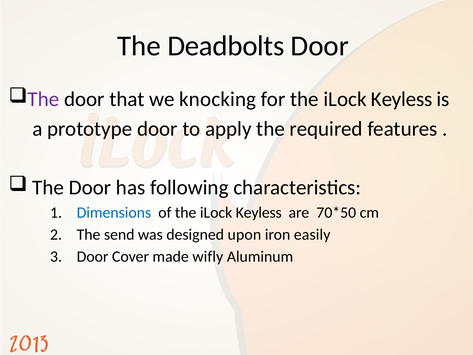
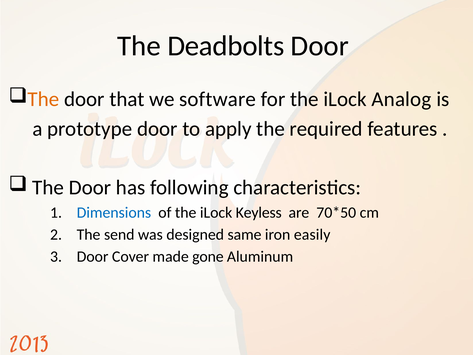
The at (43, 99) colour: purple -> orange
knocking: knocking -> software
for the iLock Keyless: Keyless -> Analog
upon: upon -> same
wifly: wifly -> gone
